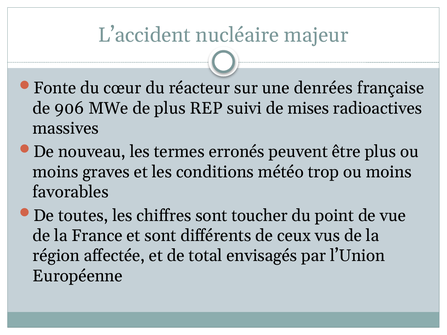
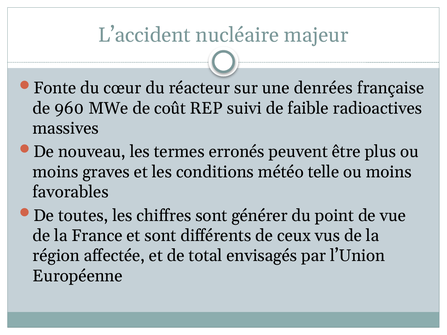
906: 906 -> 960
de plus: plus -> coût
mises: mises -> faible
trop: trop -> telle
toucher: toucher -> générer
